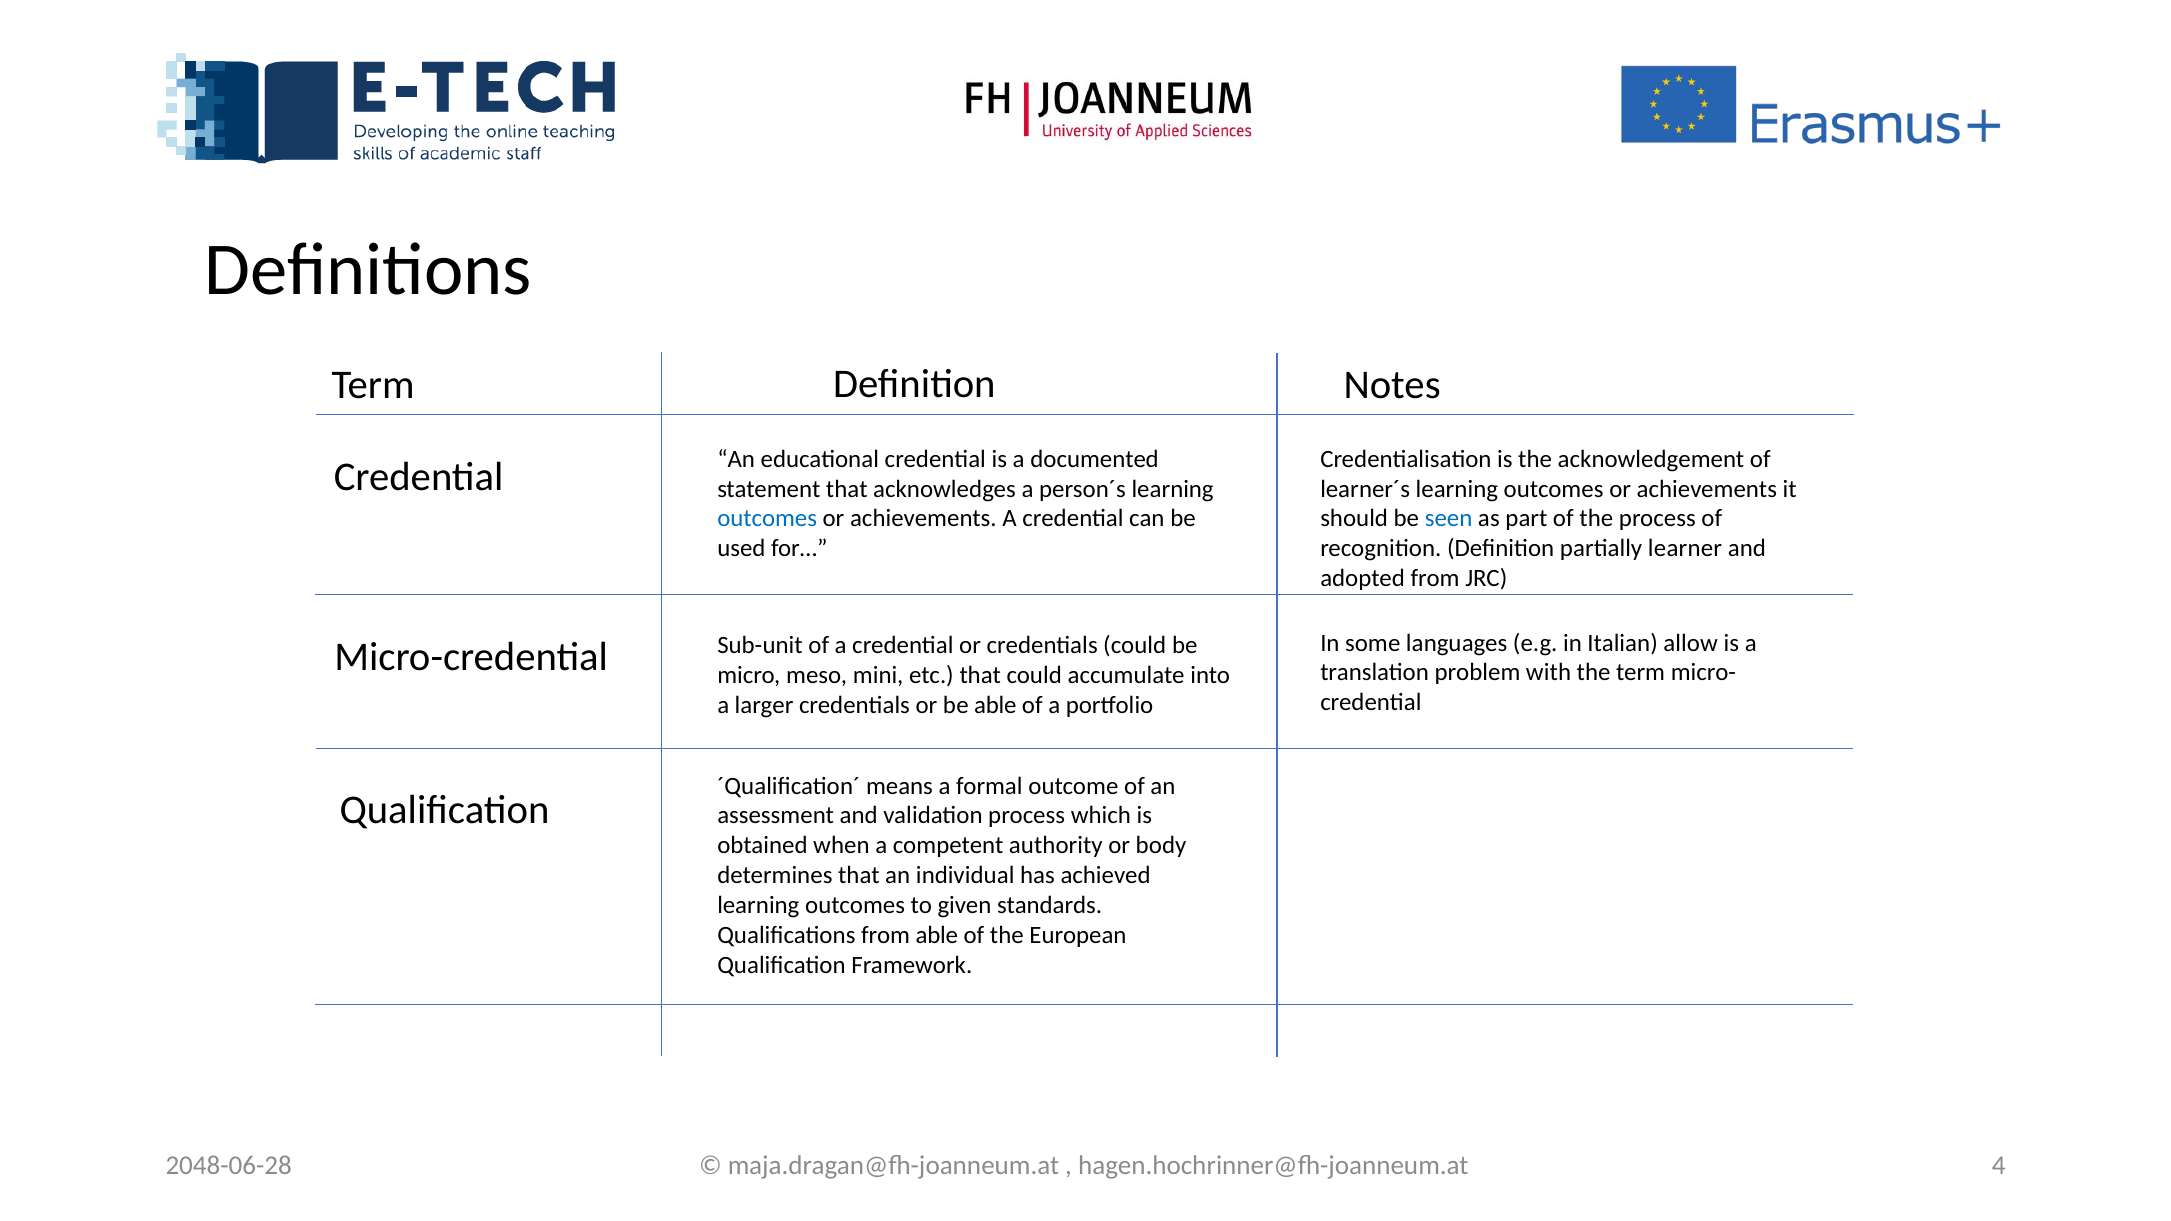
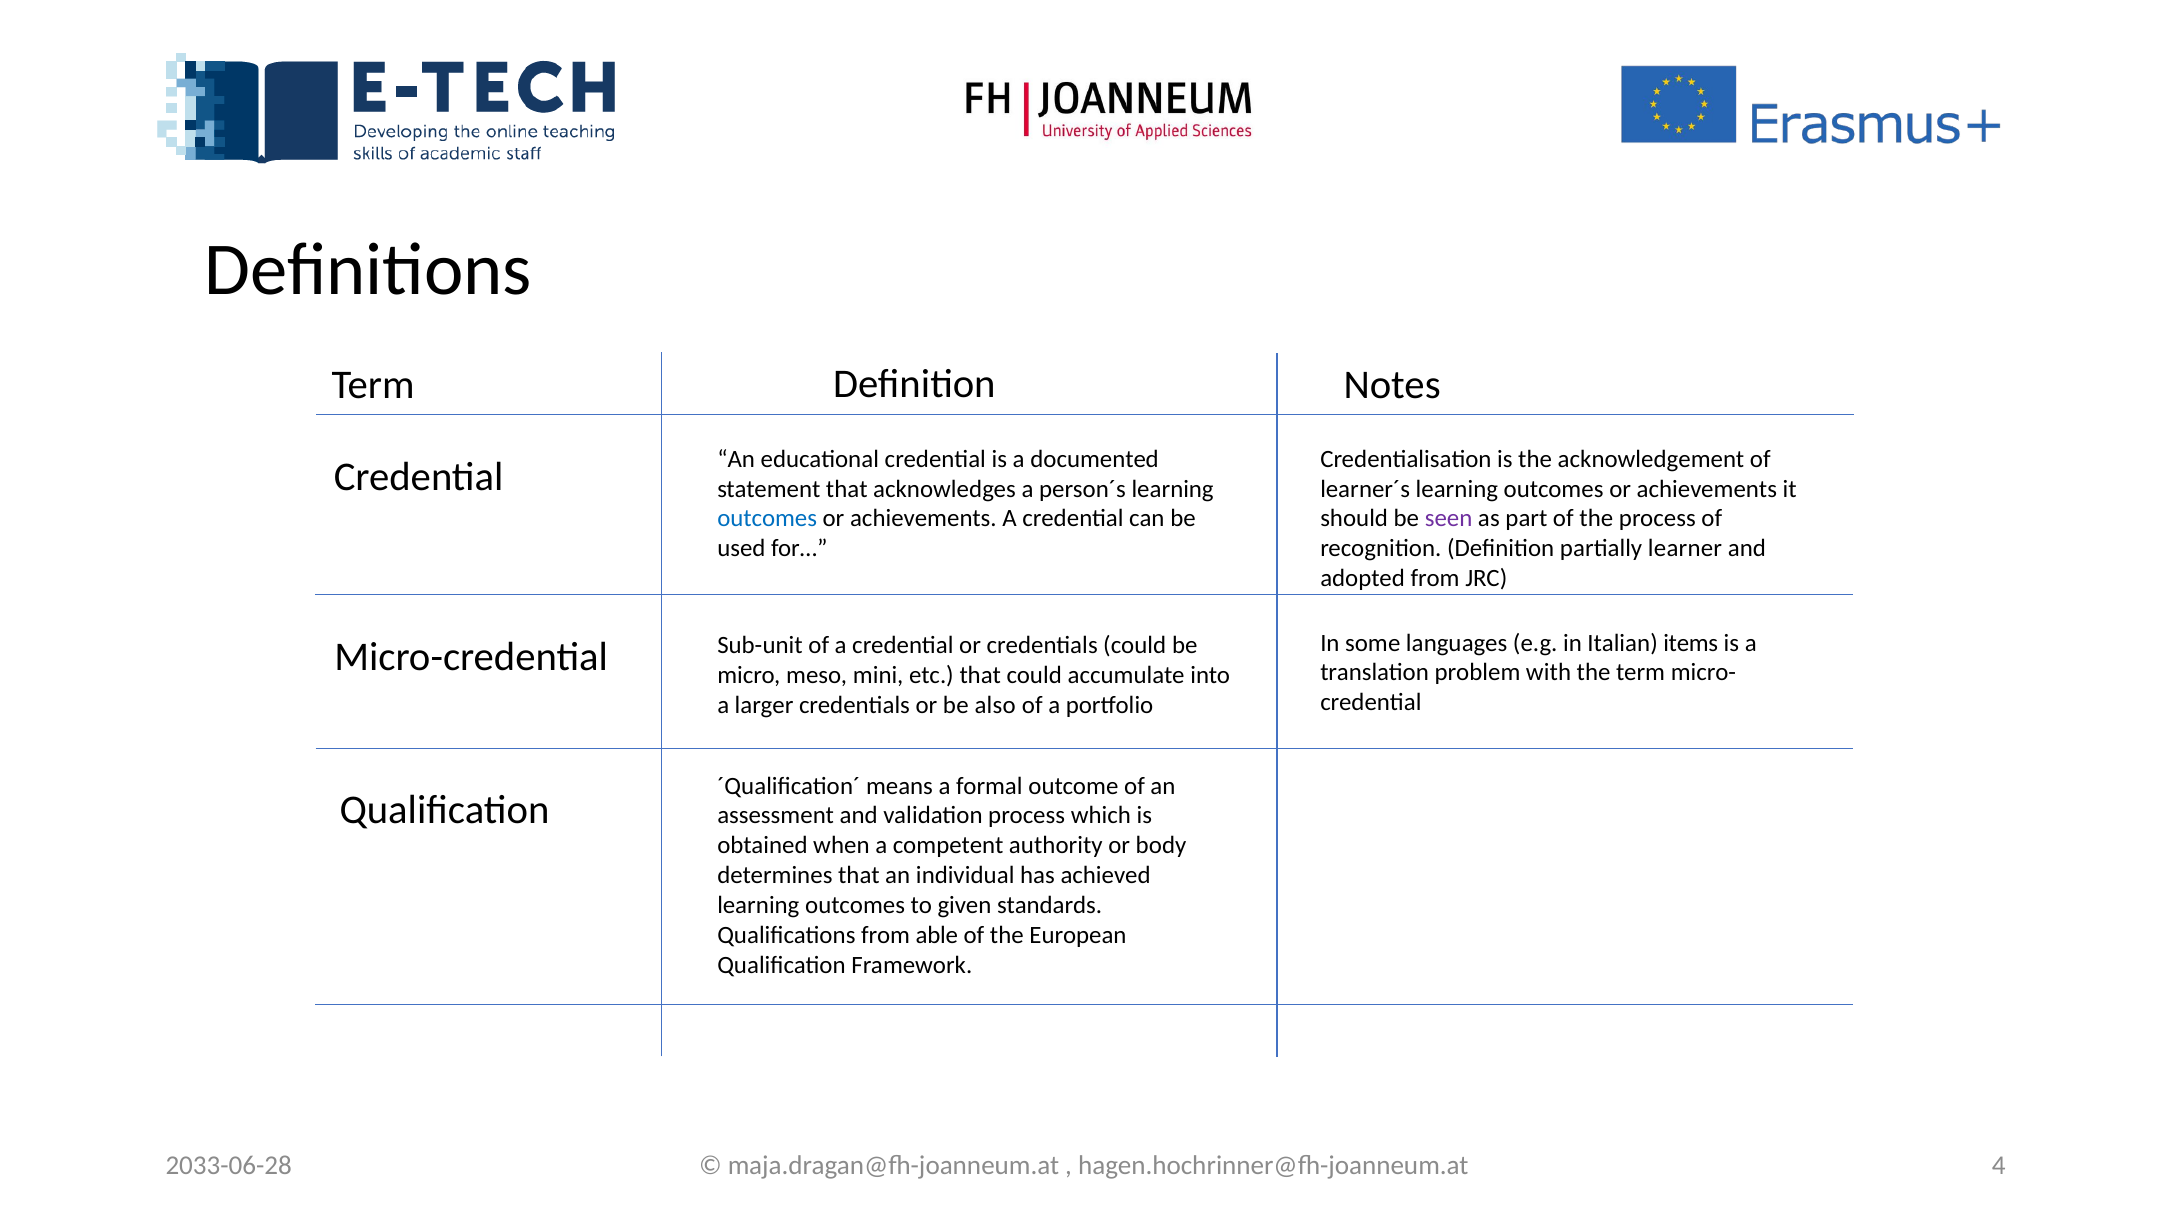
seen colour: blue -> purple
allow: allow -> items
be able: able -> also
2048-06-28: 2048-06-28 -> 2033-06-28
